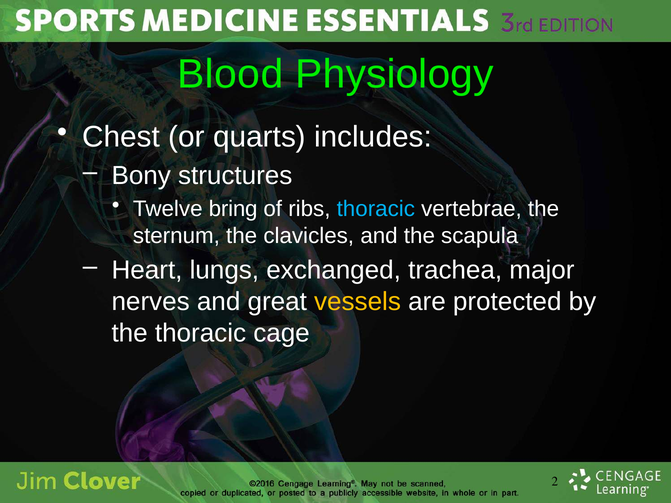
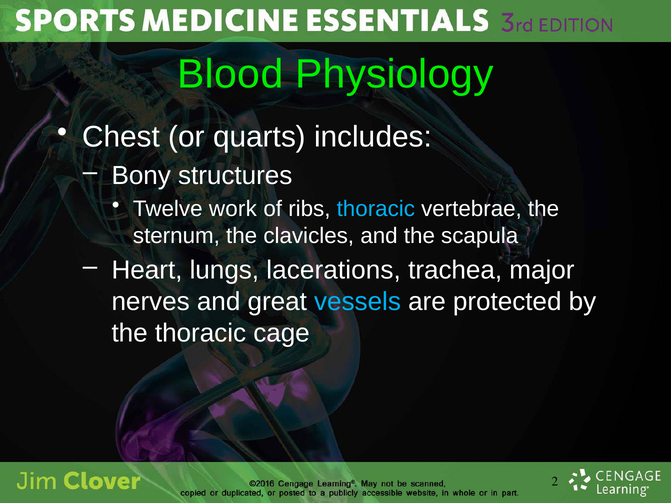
bring: bring -> work
exchanged: exchanged -> lacerations
vessels colour: yellow -> light blue
